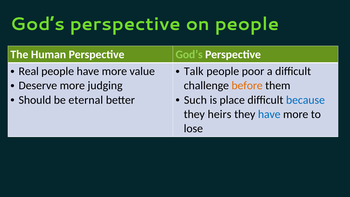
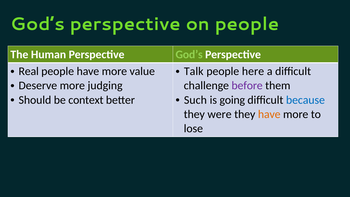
poor: poor -> here
before colour: orange -> purple
eternal: eternal -> context
place: place -> going
heirs: heirs -> were
have at (269, 114) colour: blue -> orange
